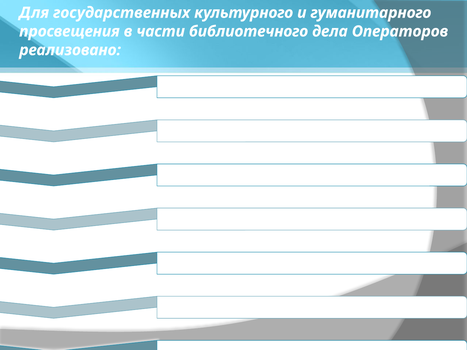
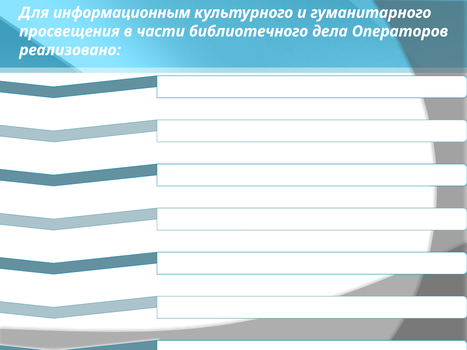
государственных: государственных -> информационным
